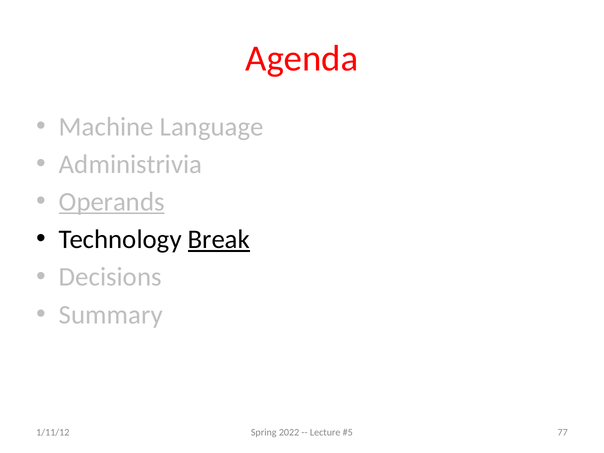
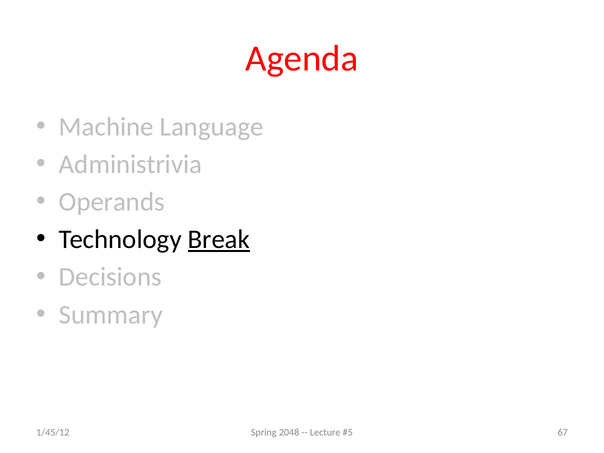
Operands underline: present -> none
2022: 2022 -> 2048
77: 77 -> 67
1/11/12: 1/11/12 -> 1/45/12
